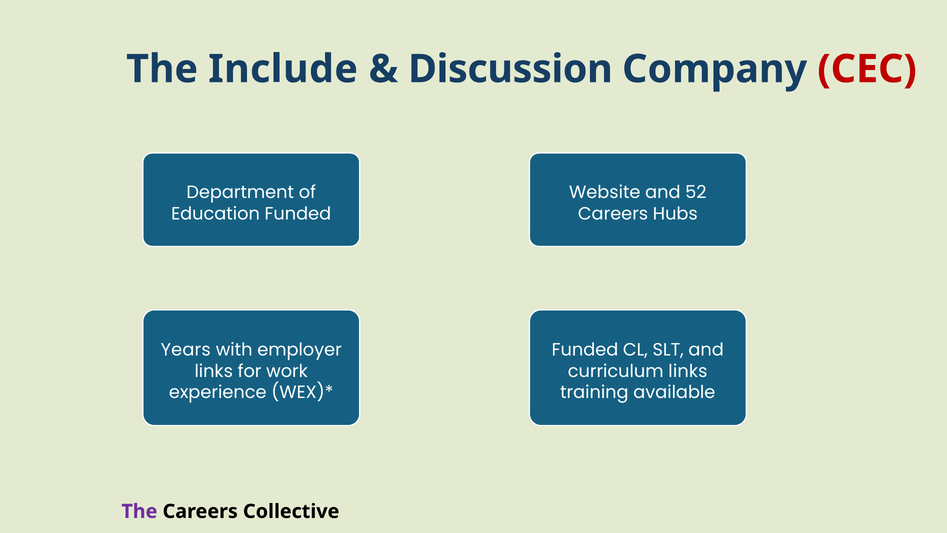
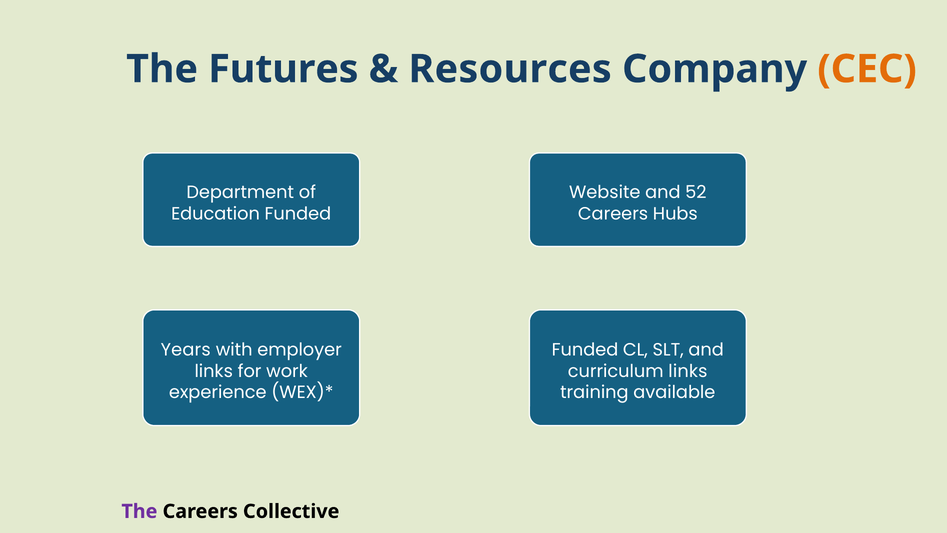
Include: Include -> Futures
Discussion: Discussion -> Resources
CEC colour: red -> orange
